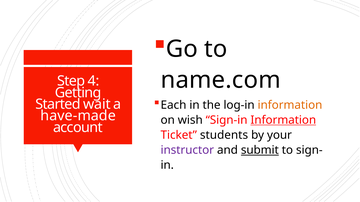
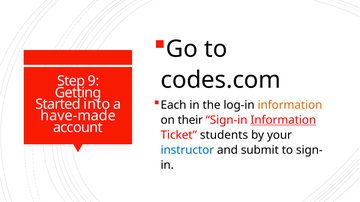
name.com: name.com -> codes.com
4: 4 -> 9
wait: wait -> into
wish: wish -> their
instructor colour: purple -> blue
submit underline: present -> none
